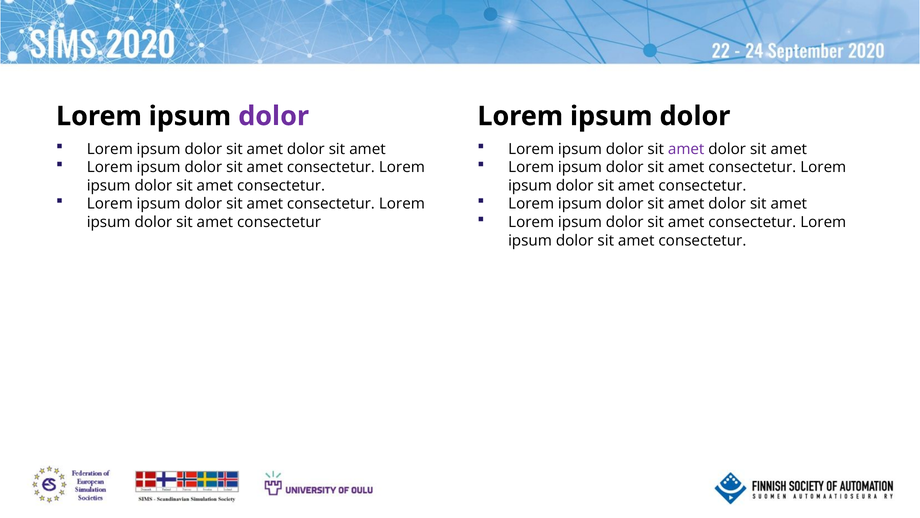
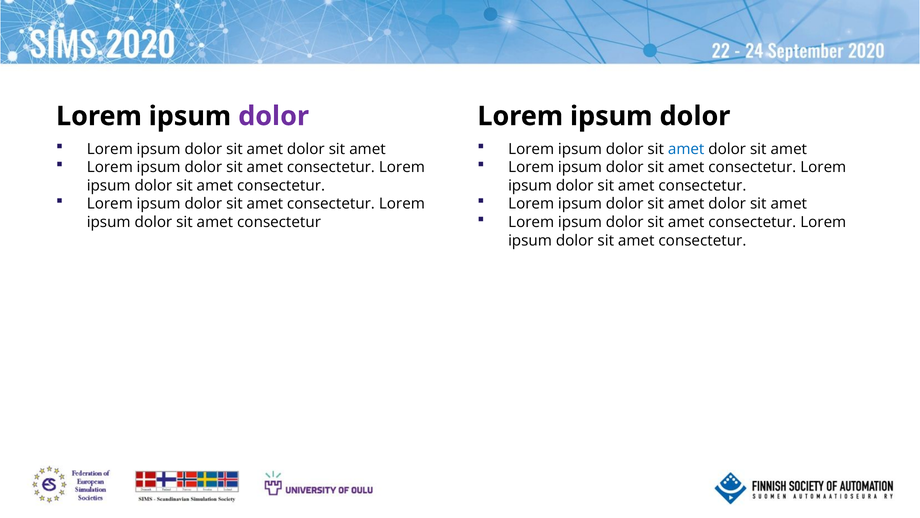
amet at (686, 149) colour: purple -> blue
